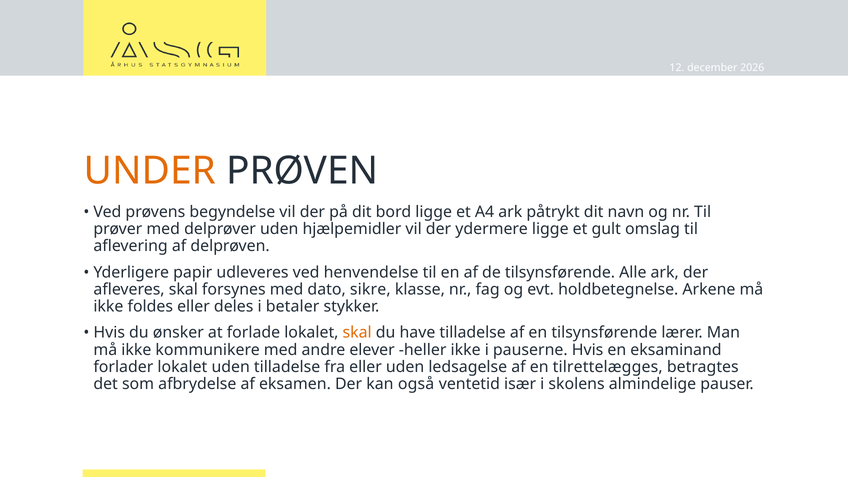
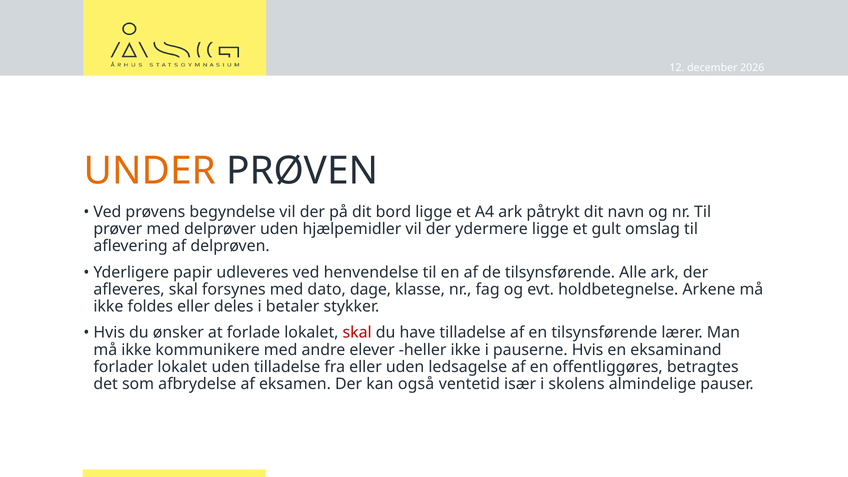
sikre: sikre -> dage
skal at (357, 333) colour: orange -> red
tilrettelægges: tilrettelægges -> offentliggøres
